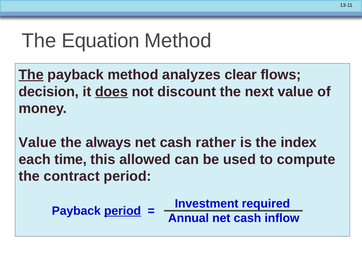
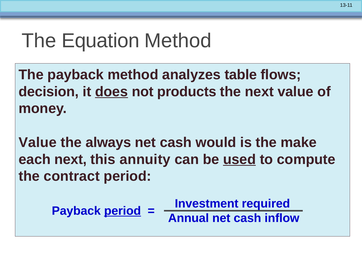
The at (31, 75) underline: present -> none
clear: clear -> table
discount: discount -> products
rather: rather -> would
index: index -> make
each time: time -> next
allowed: allowed -> annuity
used underline: none -> present
